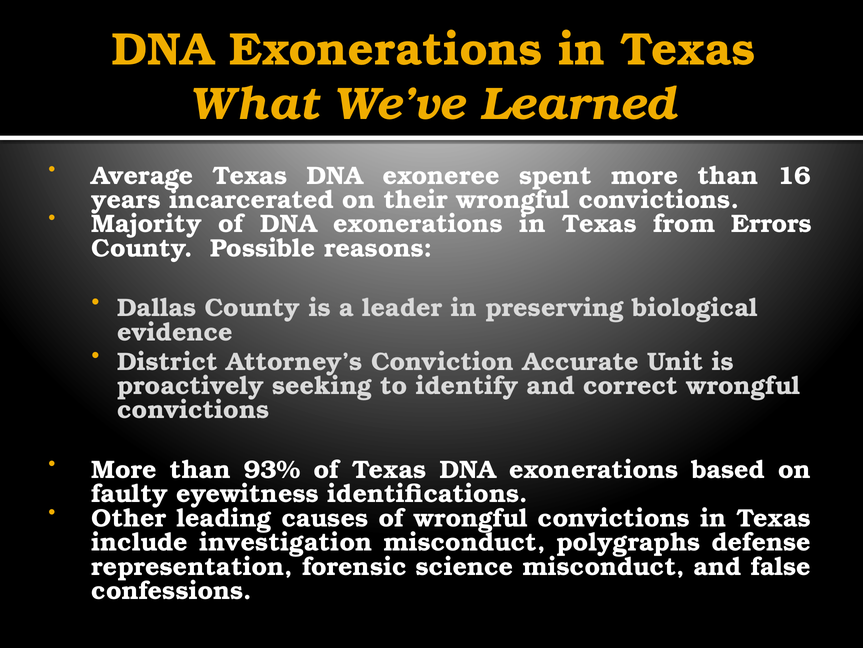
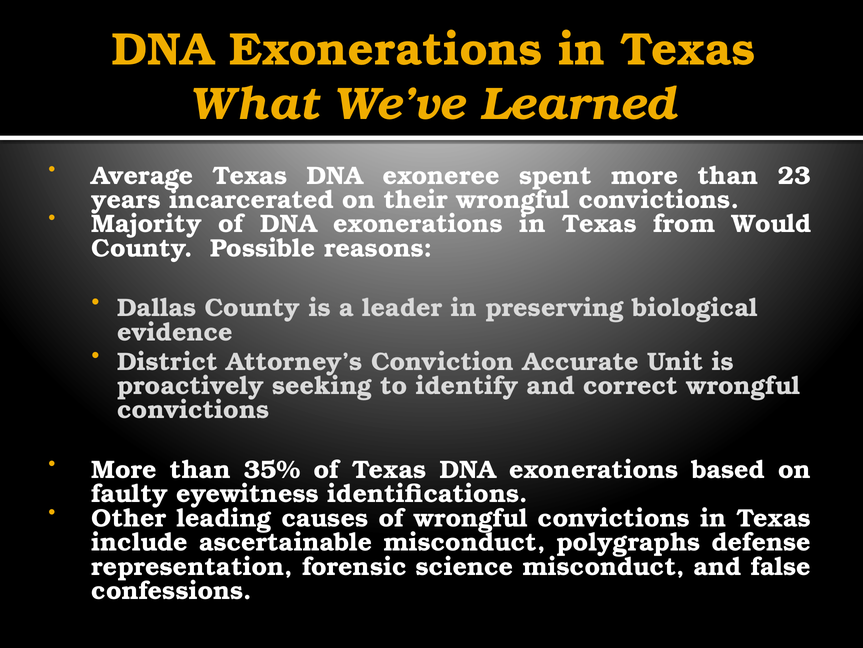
16: 16 -> 23
Errors: Errors -> Would
93%: 93% -> 35%
investigation: investigation -> ascertainable
